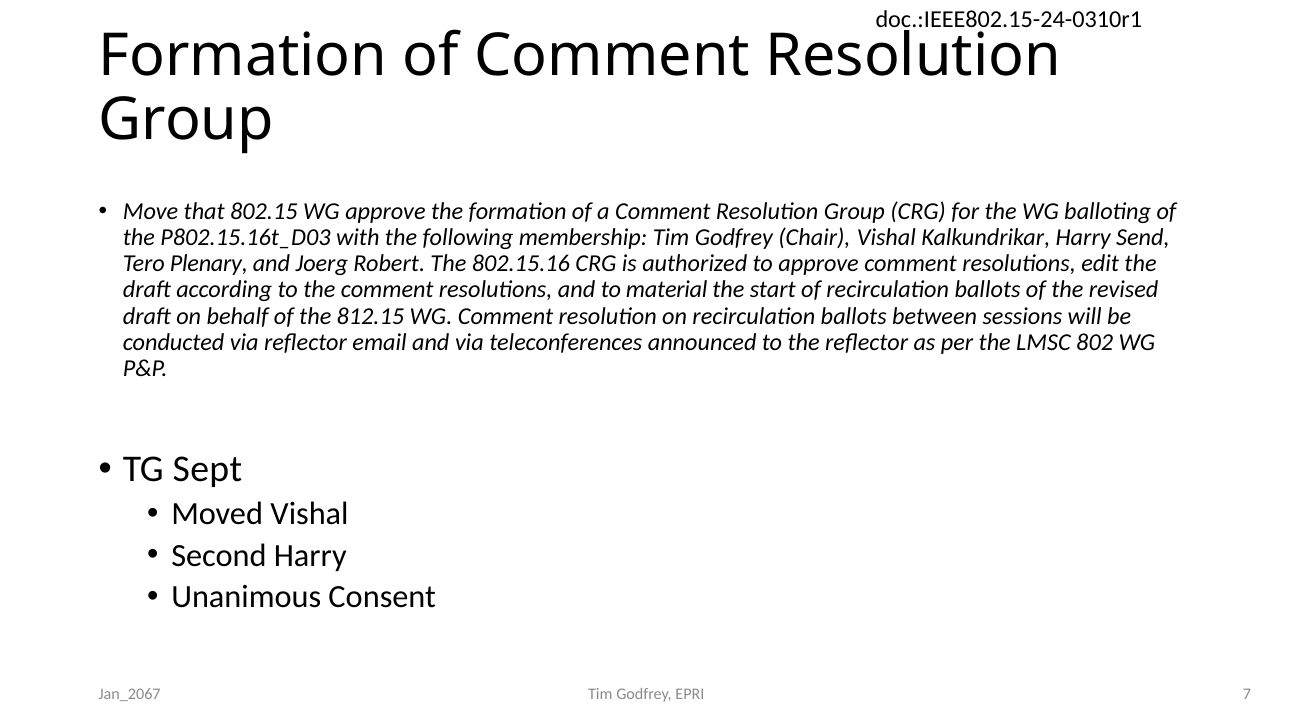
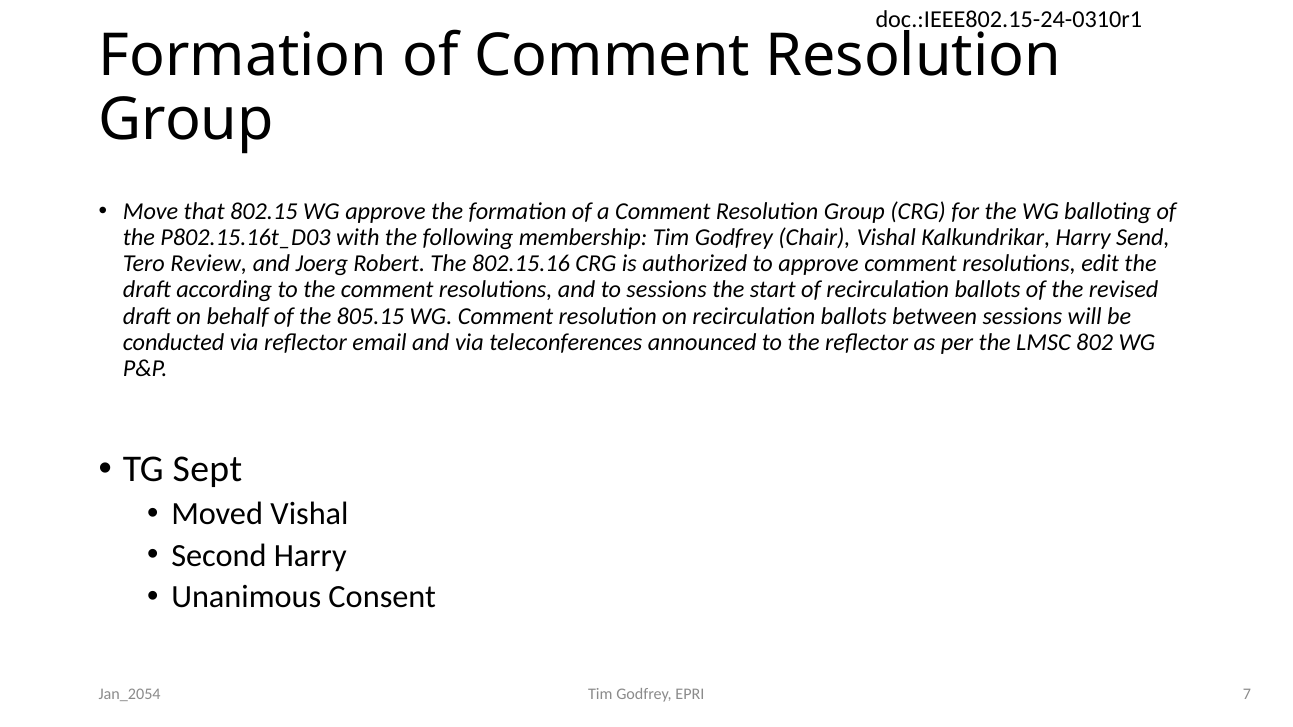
Plenary: Plenary -> Review
to material: material -> sessions
812.15: 812.15 -> 805.15
Jan_2067: Jan_2067 -> Jan_2054
